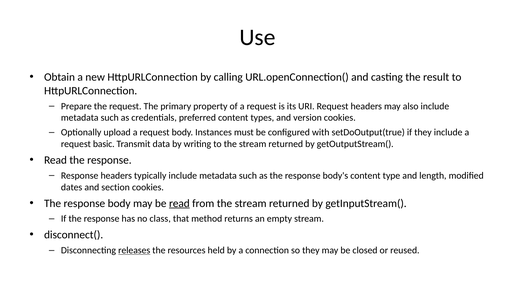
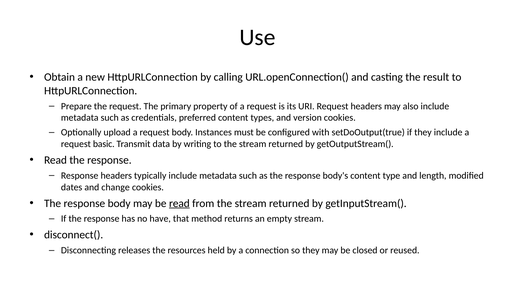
section: section -> change
class: class -> have
releases underline: present -> none
